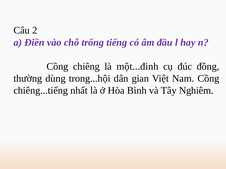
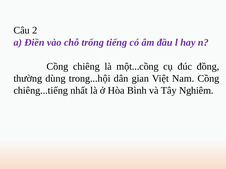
một...đinh: một...đinh -> một...cồng
